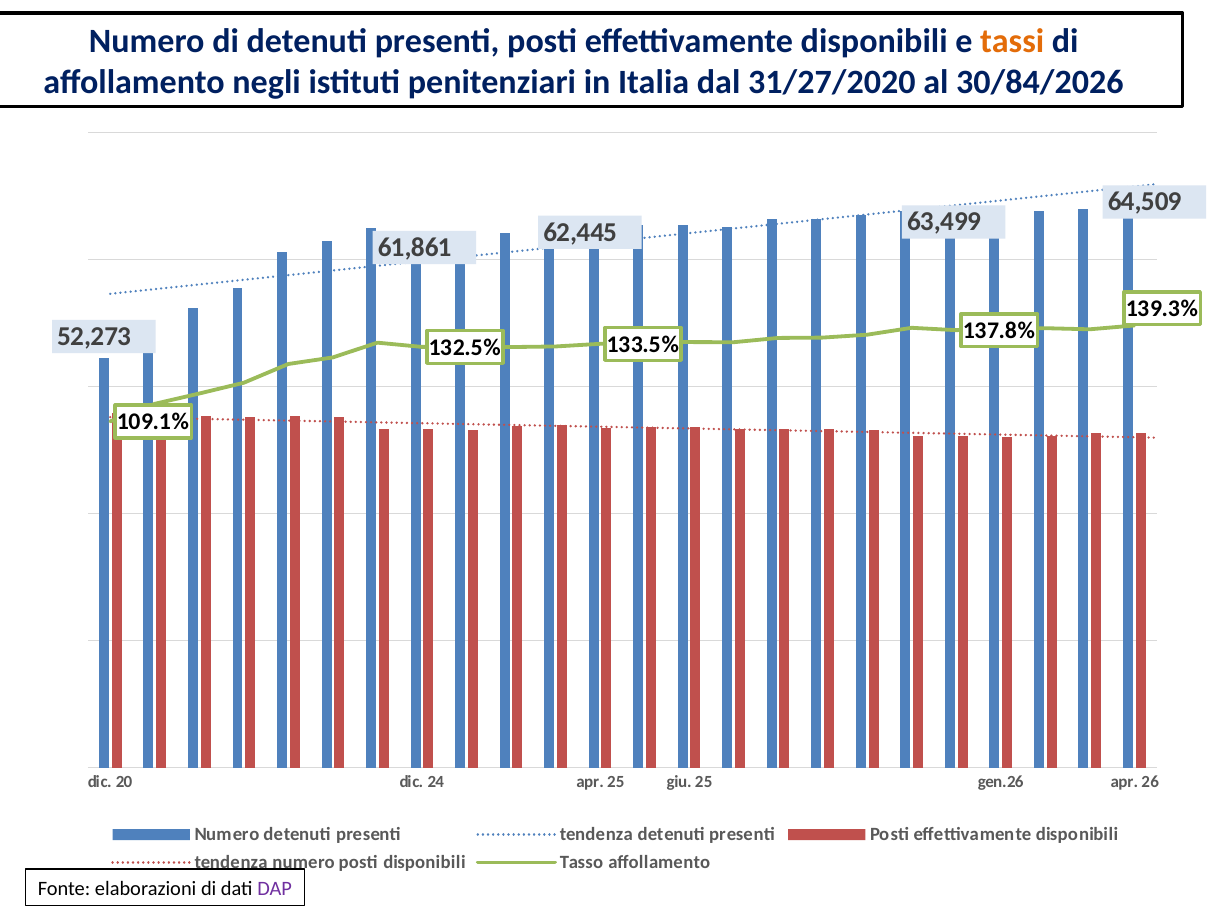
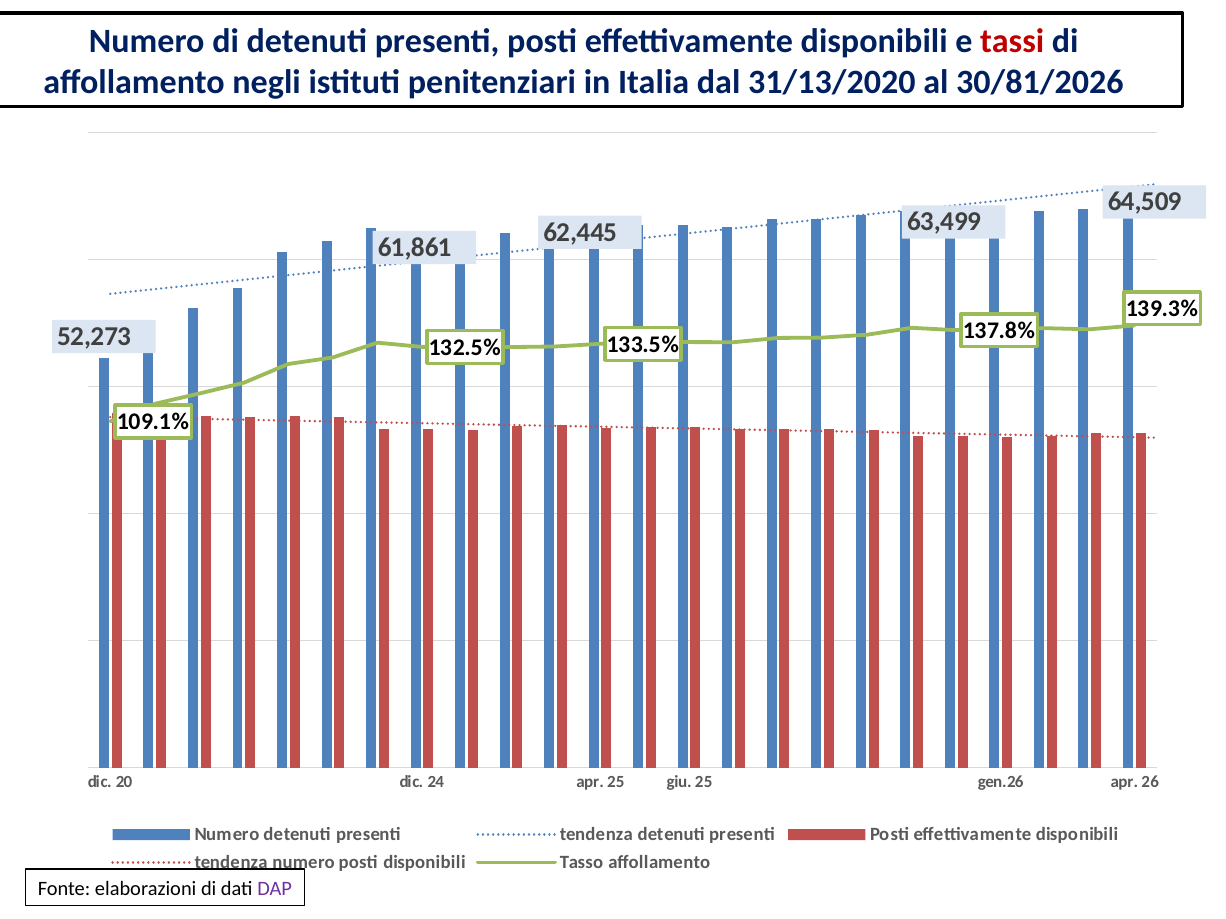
tassi colour: orange -> red
31/27/2020: 31/27/2020 -> 31/13/2020
30/84/2026: 30/84/2026 -> 30/81/2026
